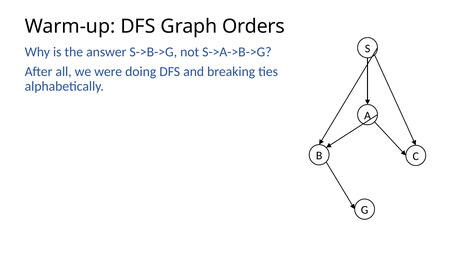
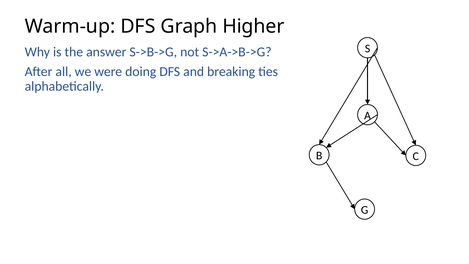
Orders: Orders -> Higher
